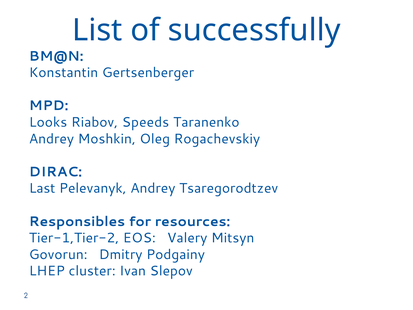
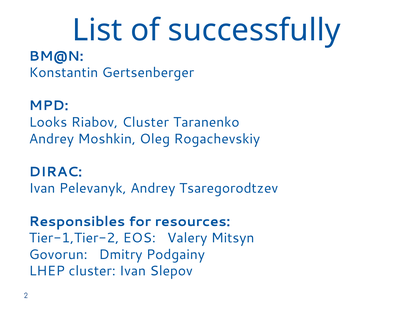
Riabov Speeds: Speeds -> Cluster
Last at (42, 188): Last -> Ivan
